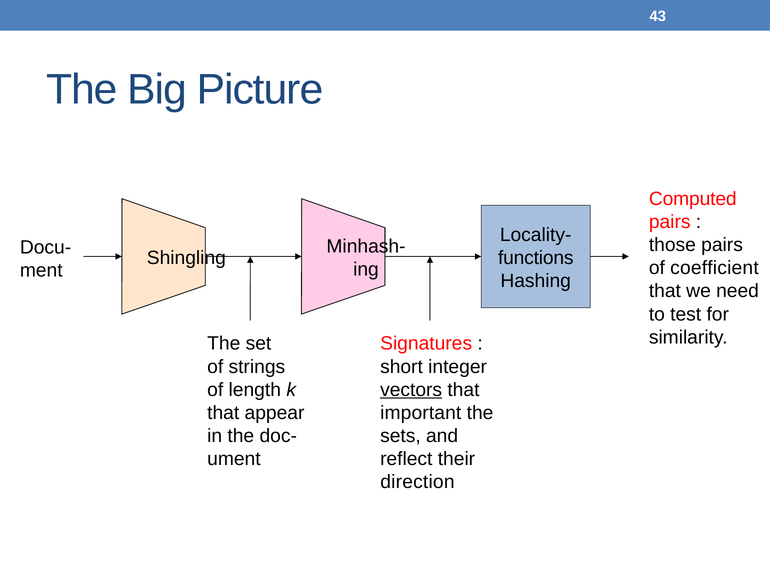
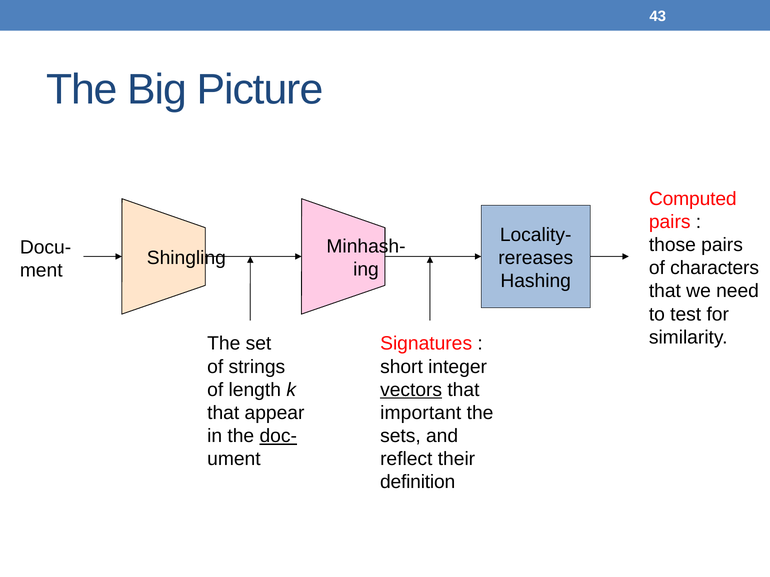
functions: functions -> rereases
coefficient: coefficient -> characters
doc- underline: none -> present
direction: direction -> definition
